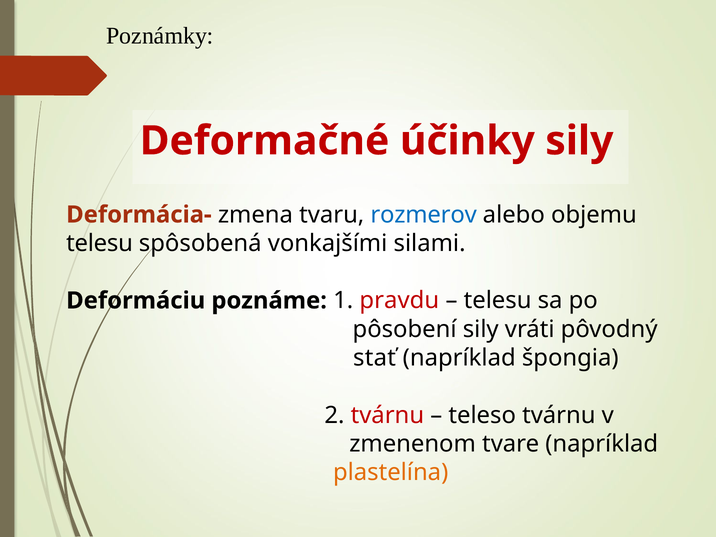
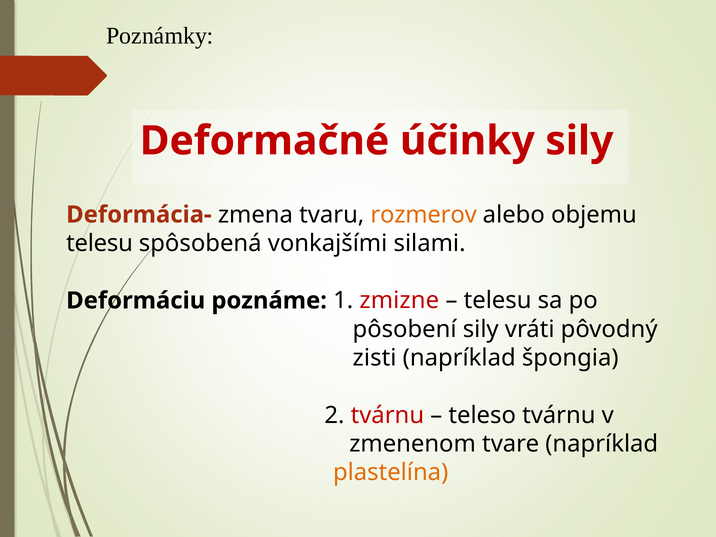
rozmerov colour: blue -> orange
pravdu: pravdu -> zmizne
stať: stať -> zisti
